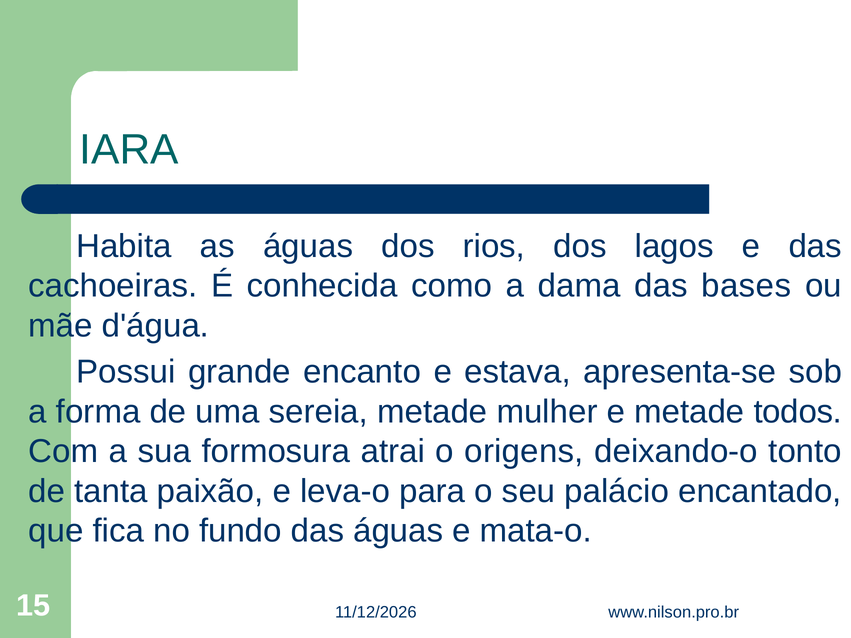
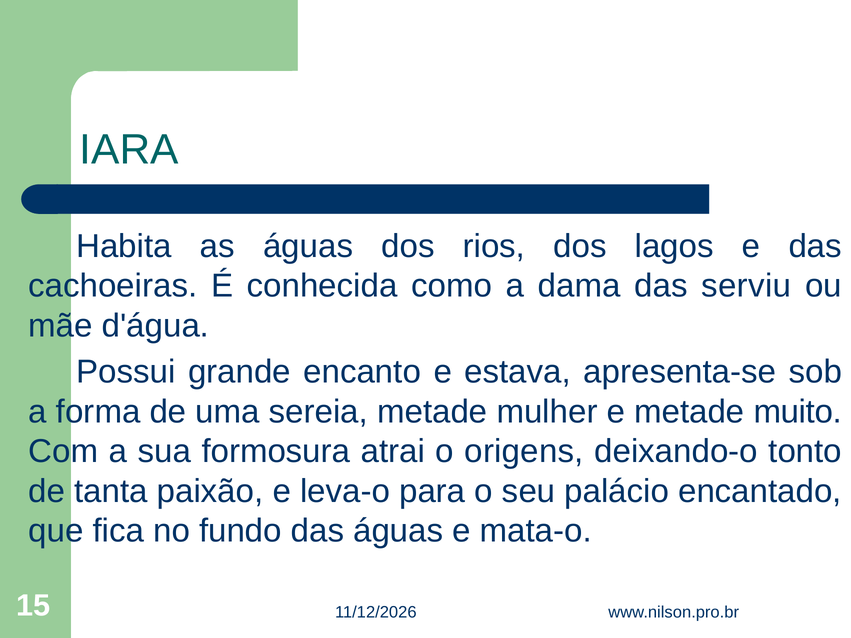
bases: bases -> serviu
todos: todos -> muito
